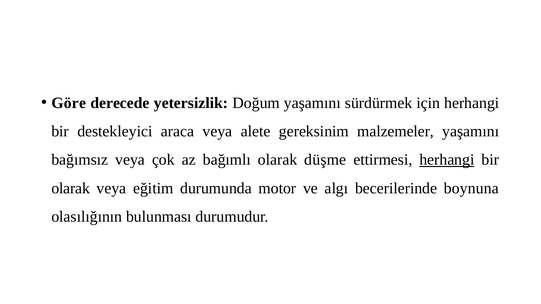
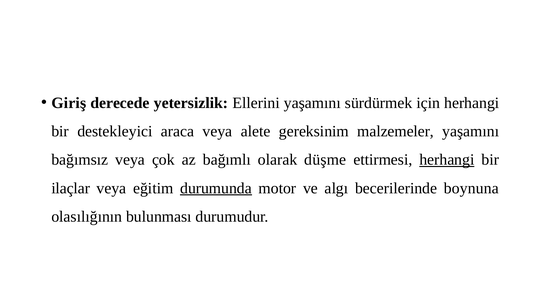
Göre: Göre -> Giriş
Doğum: Doğum -> Ellerini
olarak at (71, 188): olarak -> ilaçlar
durumunda underline: none -> present
